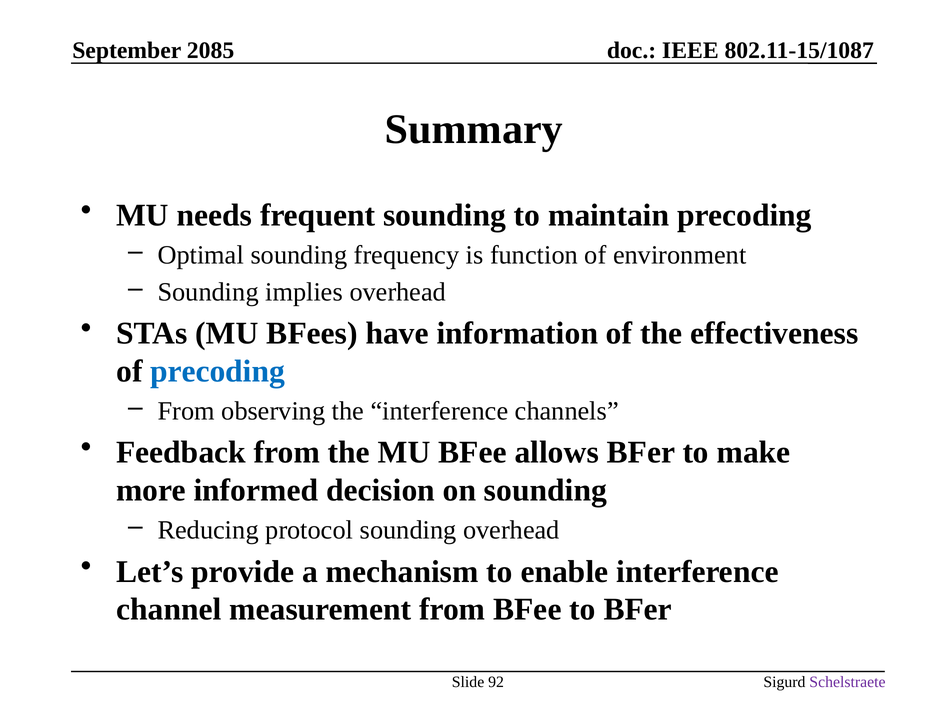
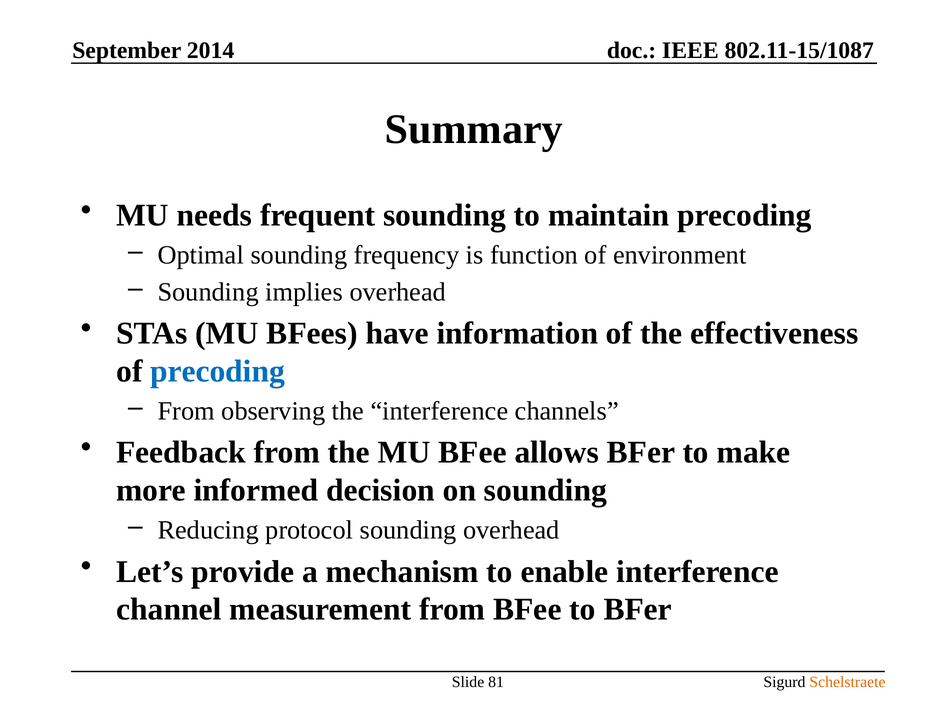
2085: 2085 -> 2014
92: 92 -> 81
Schelstraete colour: purple -> orange
